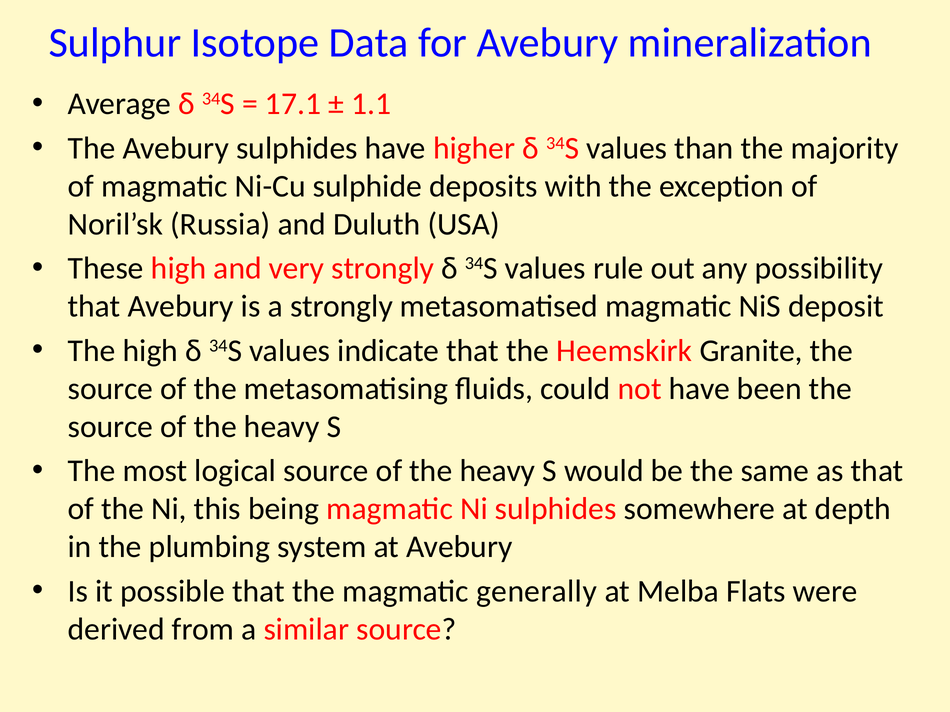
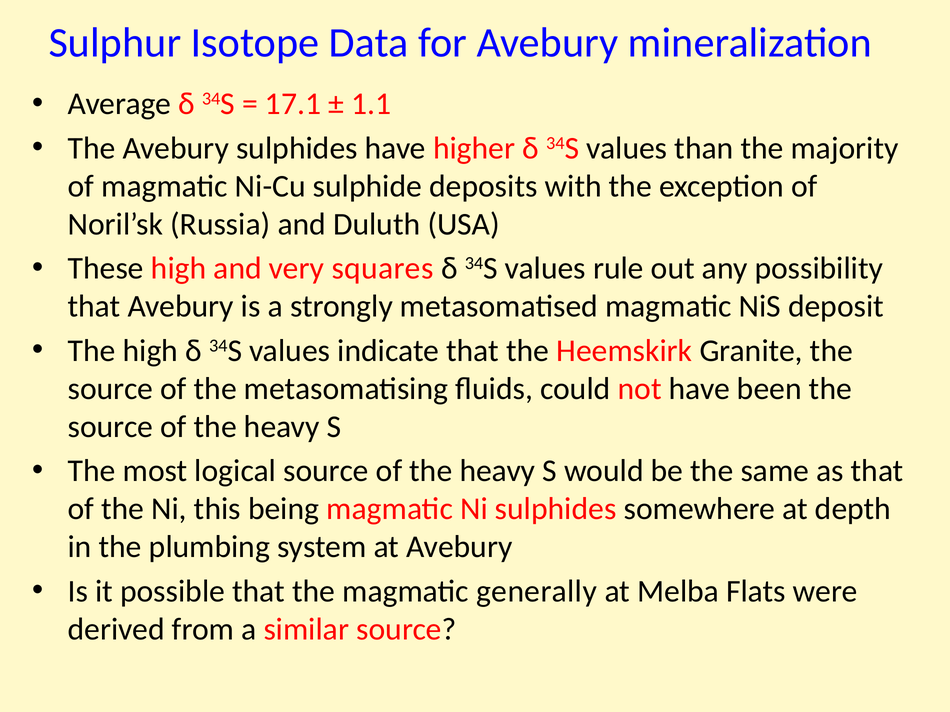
very strongly: strongly -> squares
